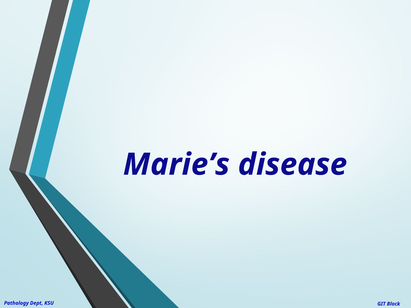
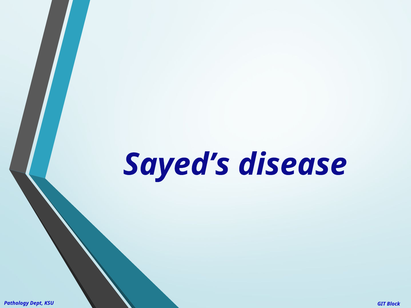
Marie’s: Marie’s -> Sayed’s
